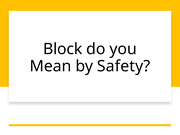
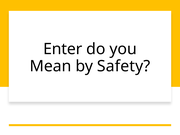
Block: Block -> Enter
